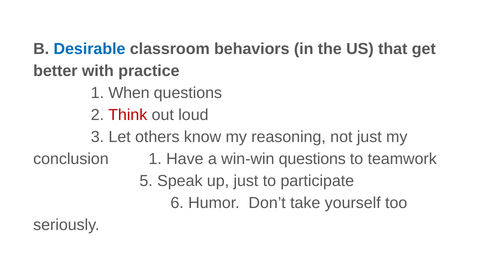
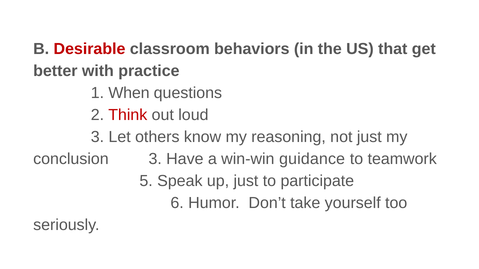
Desirable colour: blue -> red
conclusion 1: 1 -> 3
win-win questions: questions -> guidance
